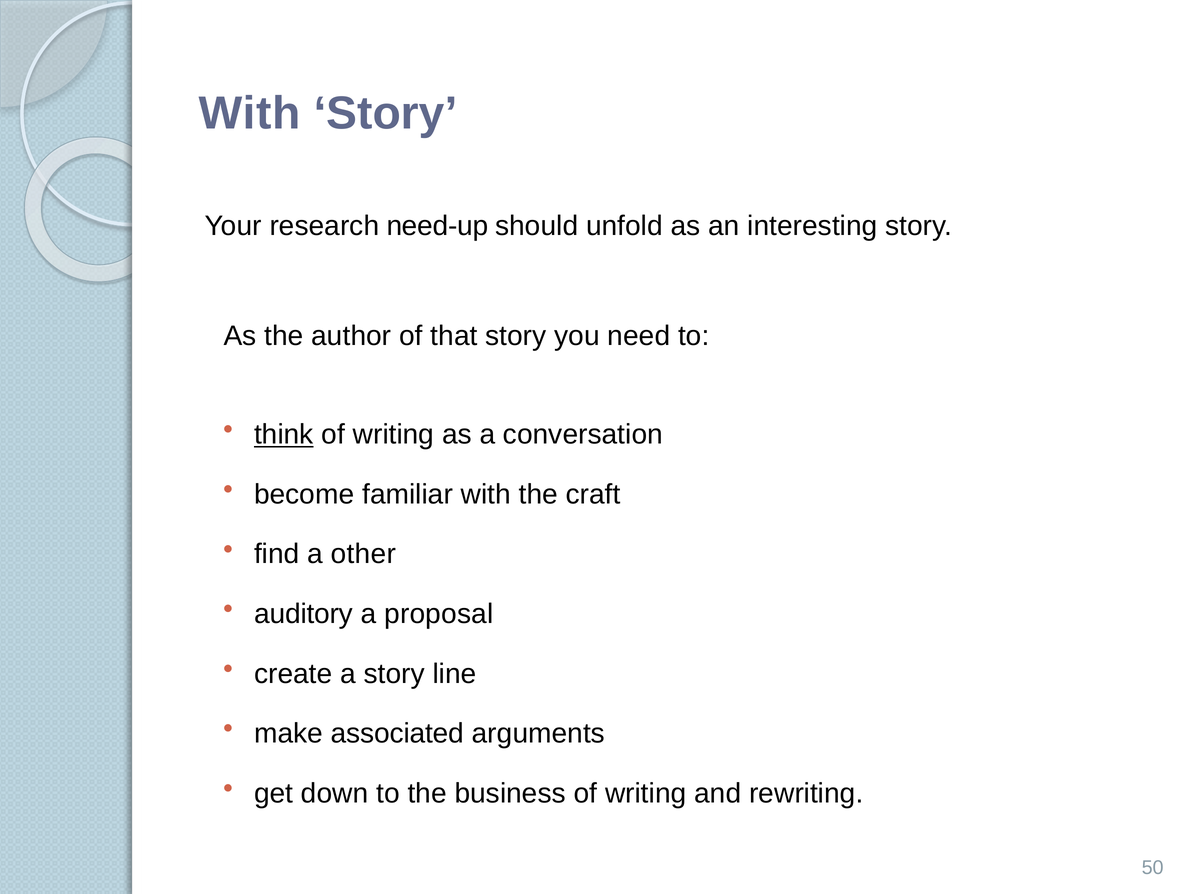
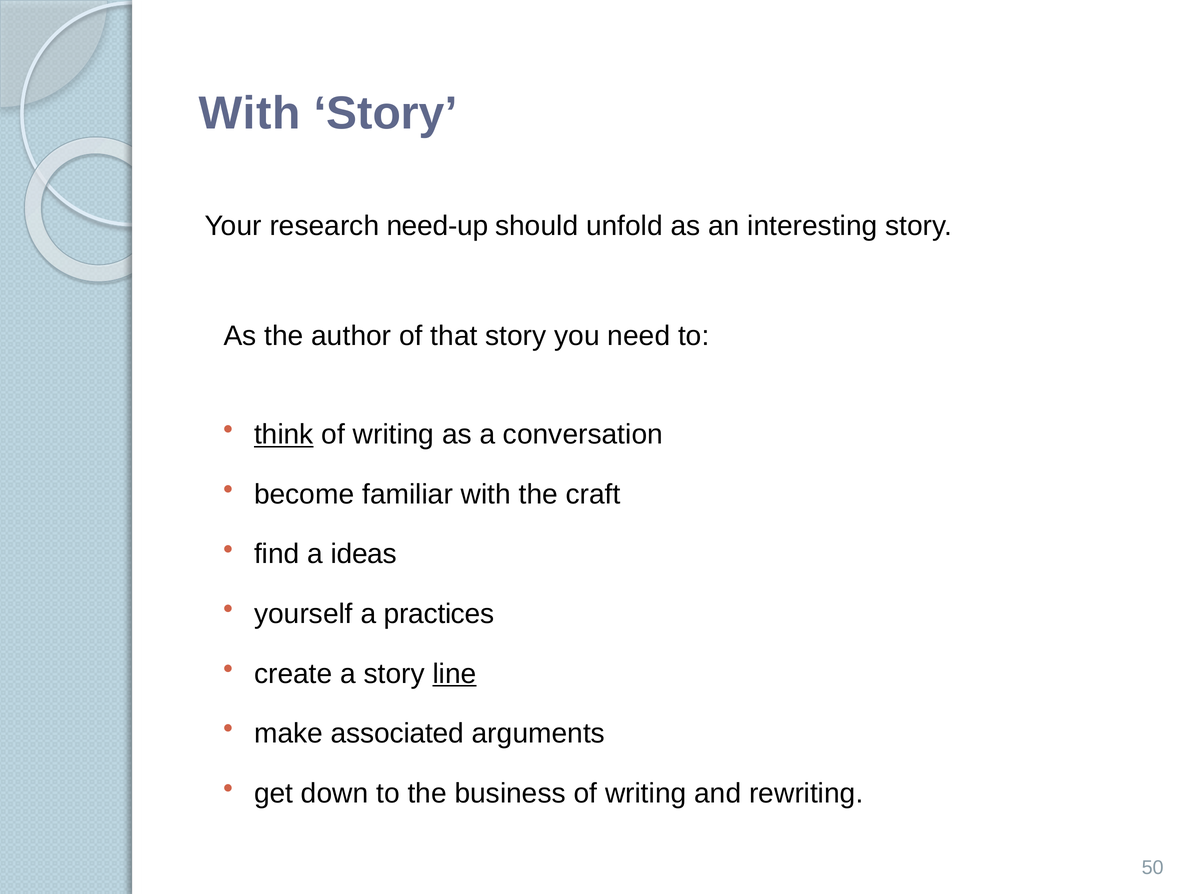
other: other -> ideas
auditory: auditory -> yourself
proposal: proposal -> practices
line underline: none -> present
